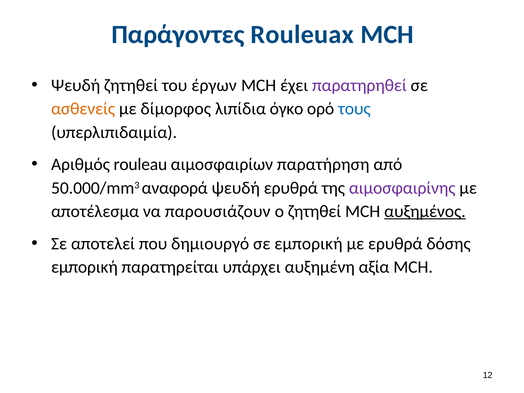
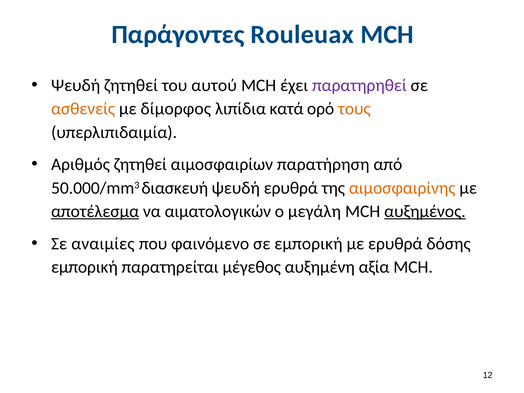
έργων: έργων -> αυτού
όγκο: όγκο -> κατά
τους colour: blue -> orange
Αριθμός rouleau: rouleau -> ζητηθεί
αναφορά: αναφορά -> διασκευή
αιμοσφαιρίνης colour: purple -> orange
αποτέλεσμα underline: none -> present
παρουσιάζουν: παρουσιάζουν -> αιματολογικών
ο ζητηθεί: ζητηθεί -> μεγάλη
αποτελεί: αποτελεί -> αναιμίες
δημιουργό: δημιουργό -> φαινόμενο
υπάρχει: υπάρχει -> μέγεθος
